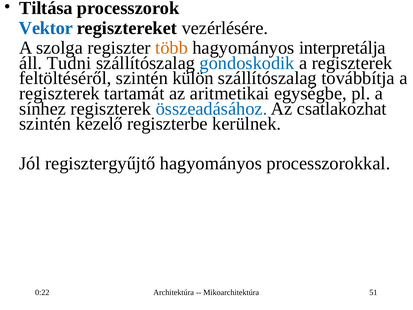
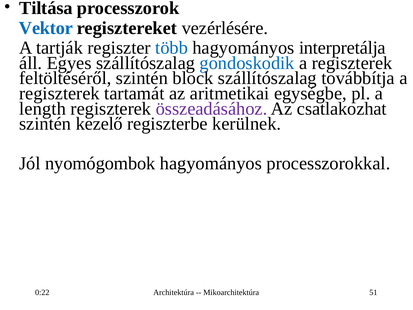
szolga: szolga -> tartják
több colour: orange -> blue
Tudni: Tudni -> Egyes
külön: külön -> block
sínhez: sínhez -> length
összeadásához colour: blue -> purple
regisztergyűjtő: regisztergyűjtő -> nyomógombok
